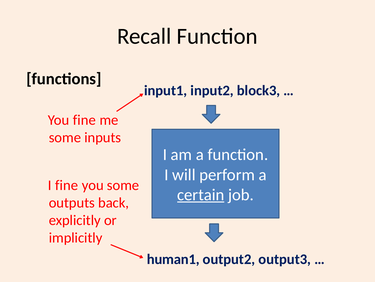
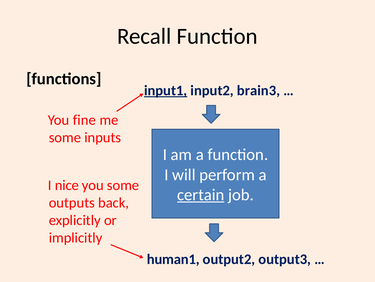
input1 underline: none -> present
block3: block3 -> brain3
I fine: fine -> nice
